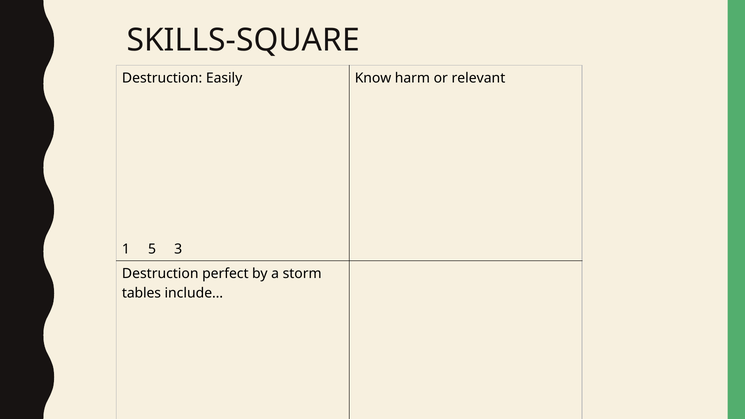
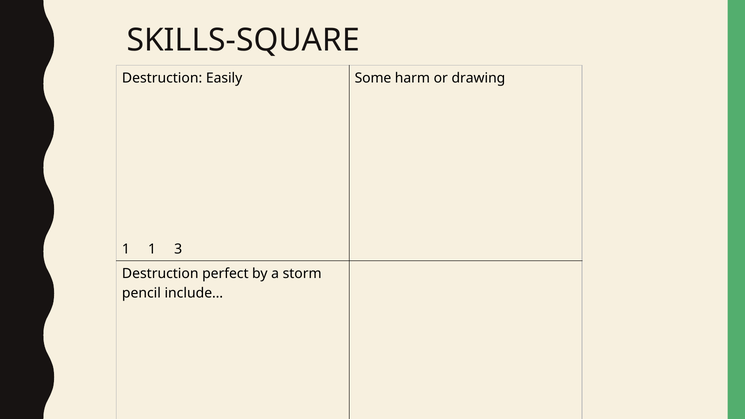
Know: Know -> Some
relevant: relevant -> drawing
1 5: 5 -> 1
tables: tables -> pencil
